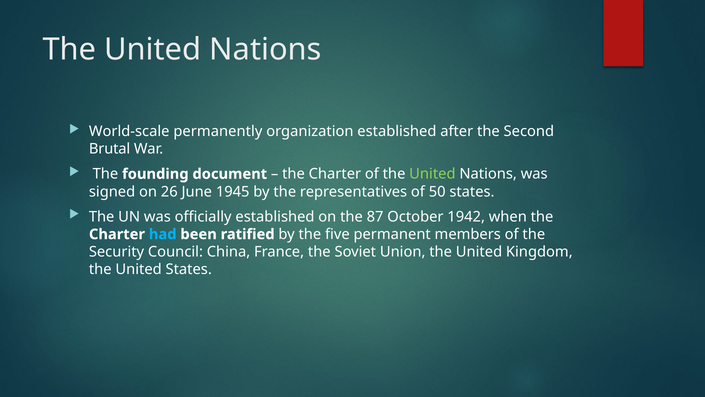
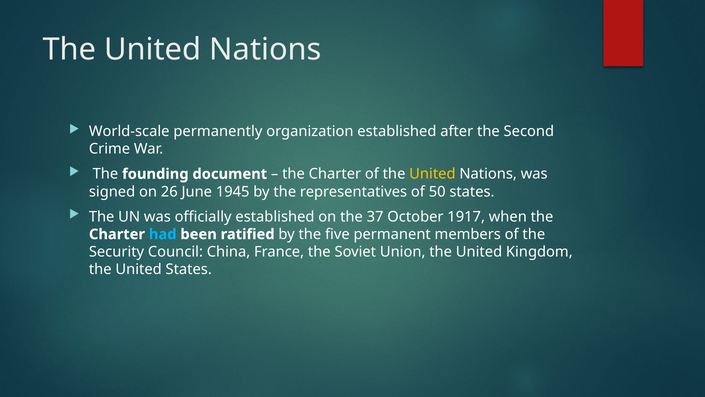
Brutal: Brutal -> Crime
United at (432, 174) colour: light green -> yellow
87: 87 -> 37
1942: 1942 -> 1917
